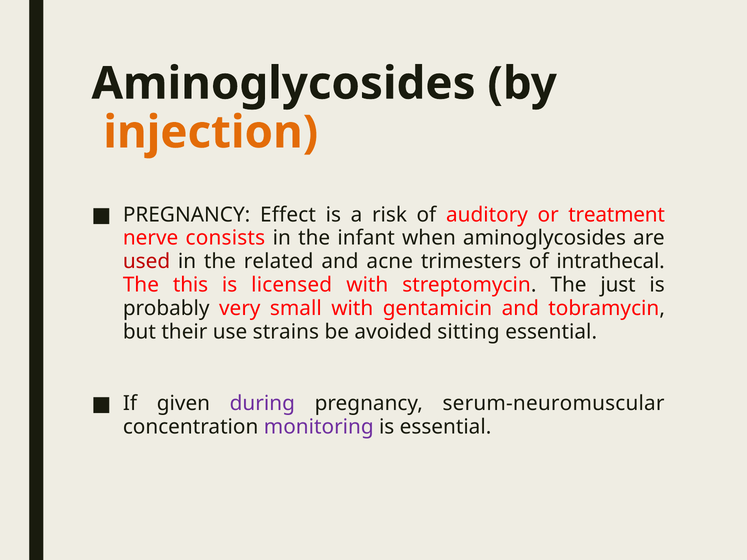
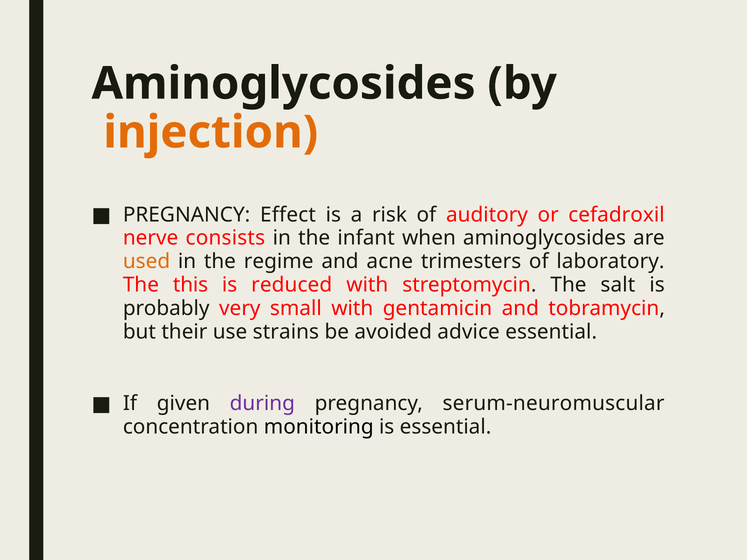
treatment: treatment -> cefadroxil
used colour: red -> orange
related: related -> regime
intrathecal: intrathecal -> laboratory
licensed: licensed -> reduced
just: just -> salt
sitting: sitting -> advice
monitoring colour: purple -> black
